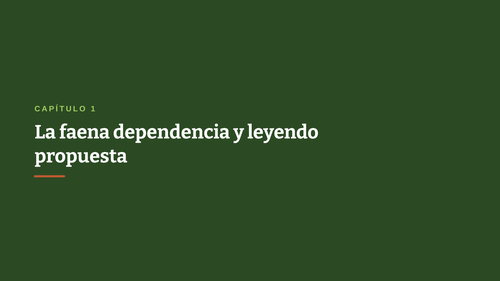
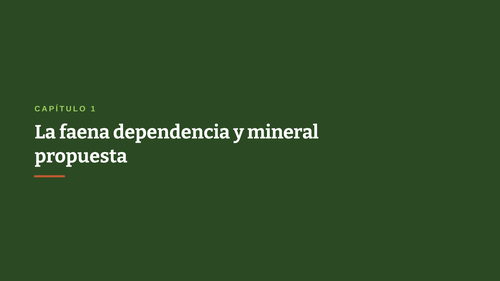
leyendo: leyendo -> mineral
